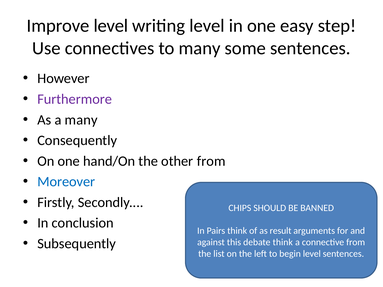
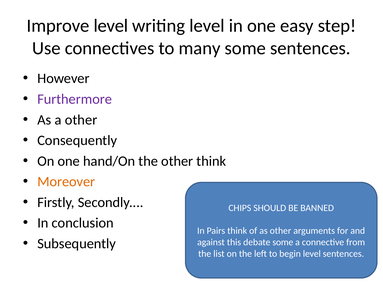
a many: many -> other
other from: from -> think
Moreover colour: blue -> orange
as result: result -> other
debate think: think -> some
